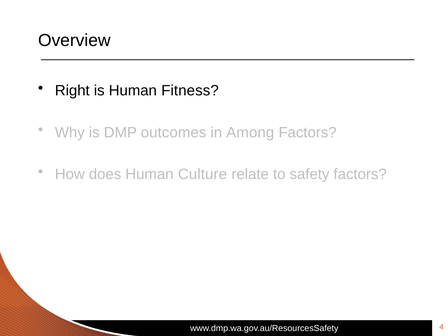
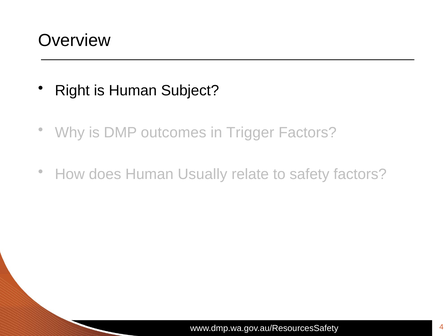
Fitness: Fitness -> Subject
Among: Among -> Trigger
Culture: Culture -> Usually
